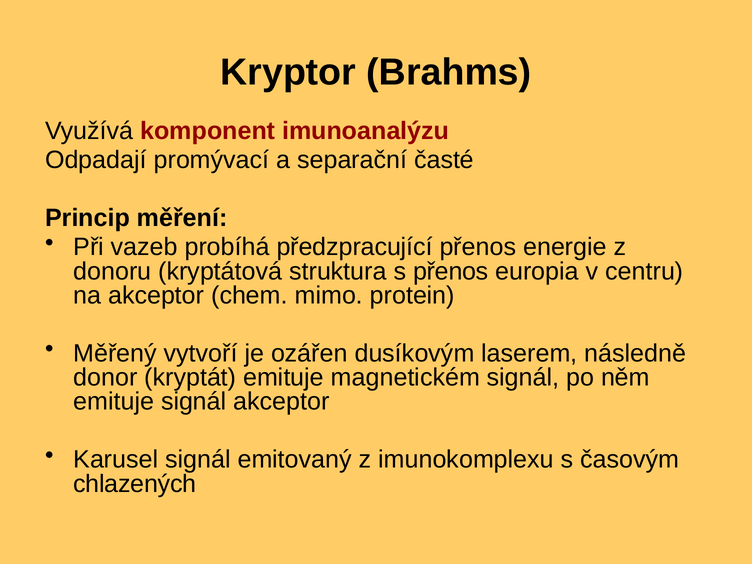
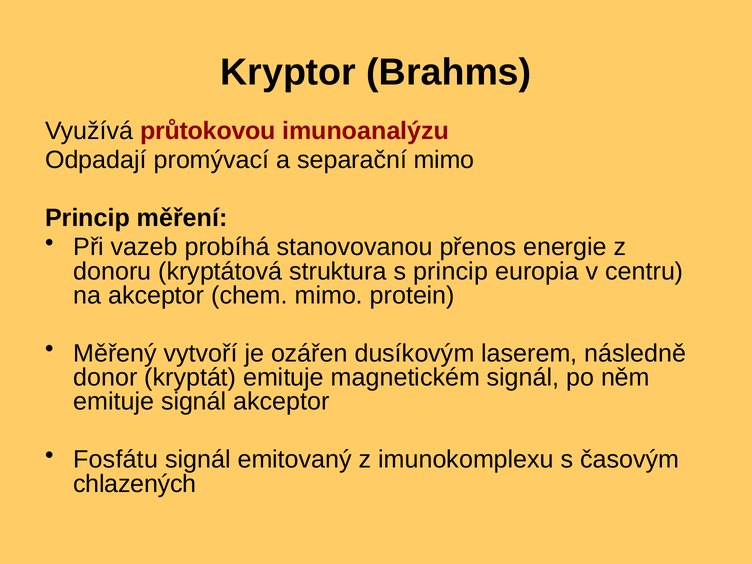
komponent: komponent -> průtokovou
separační časté: časté -> mimo
předzpracující: předzpracující -> stanovovanou
s přenos: přenos -> princip
Karusel: Karusel -> Fosfátu
